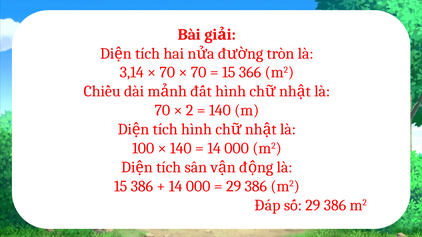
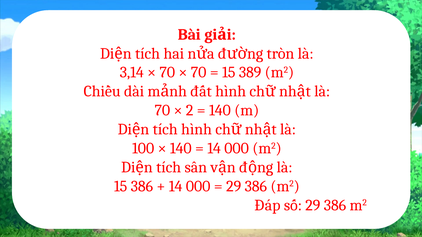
366: 366 -> 389
